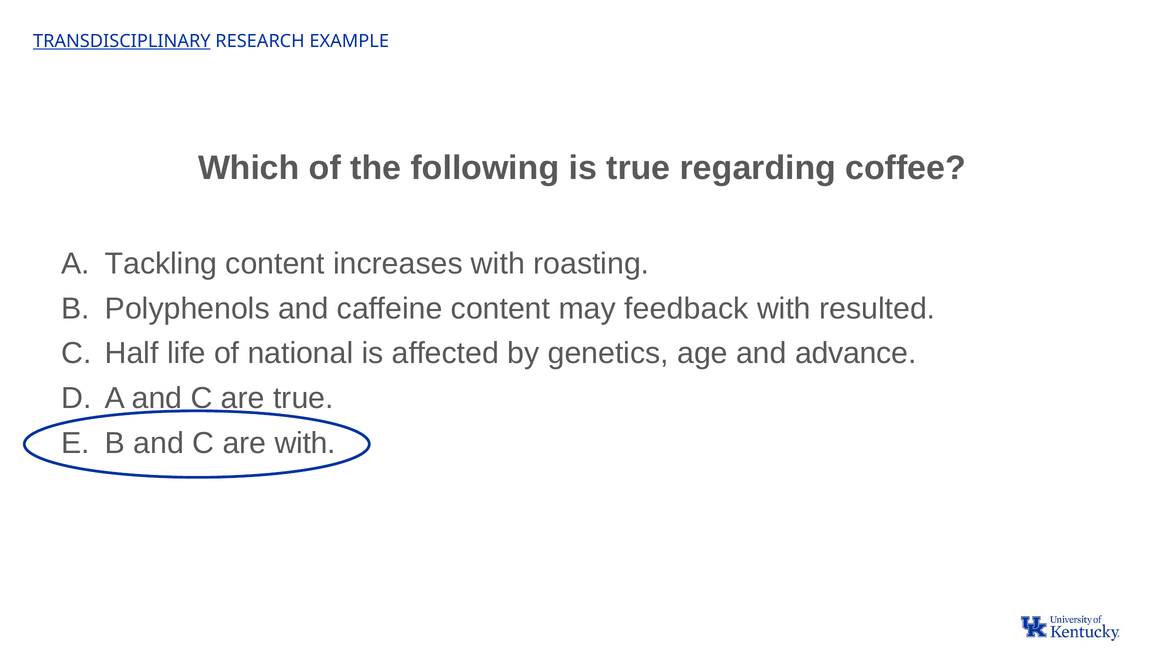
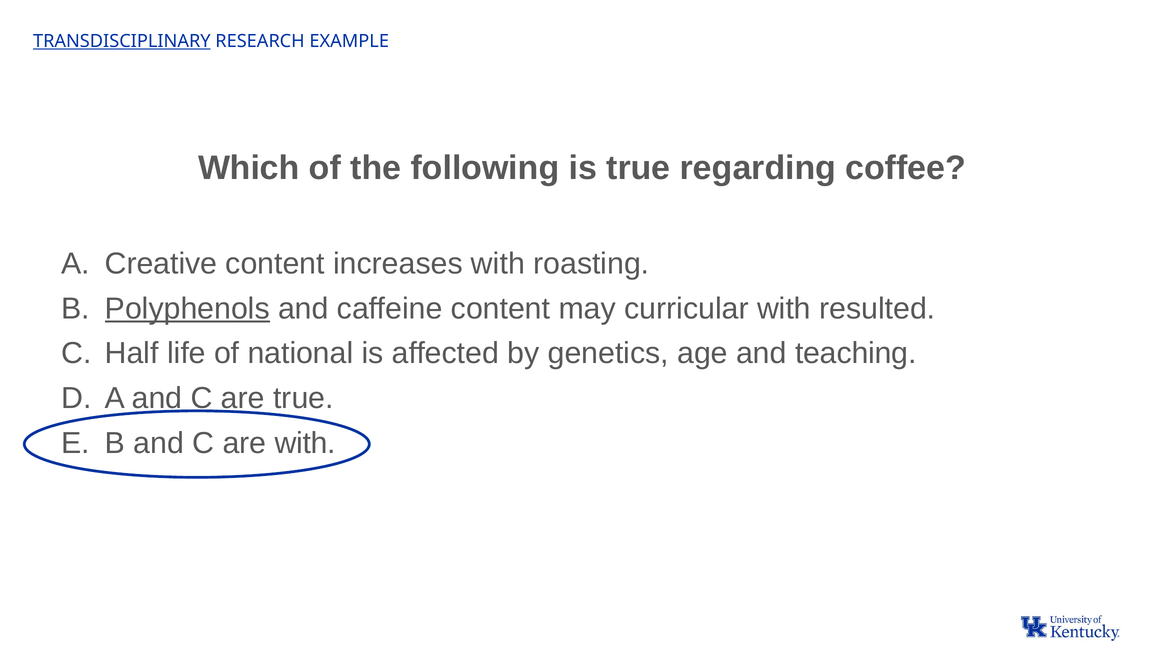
Tackling: Tackling -> Creative
Polyphenols underline: none -> present
feedback: feedback -> curricular
advance: advance -> teaching
